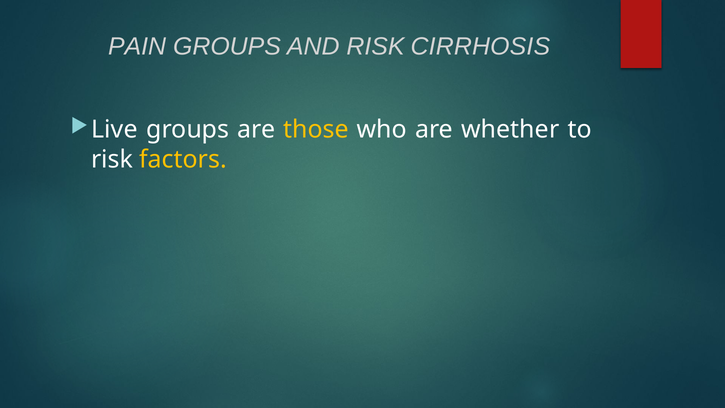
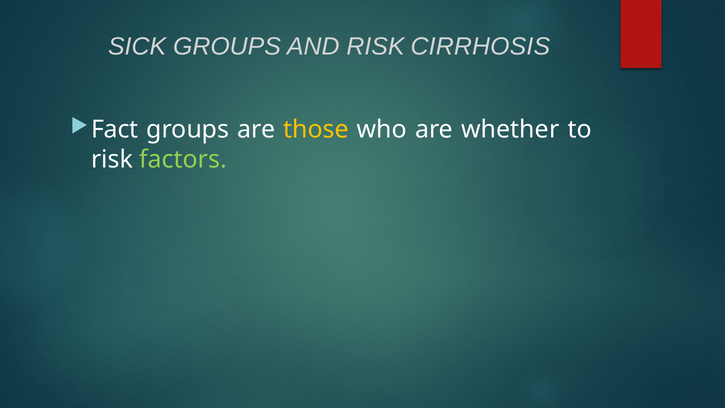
PAIN: PAIN -> SICK
Live: Live -> Fact
factors colour: yellow -> light green
